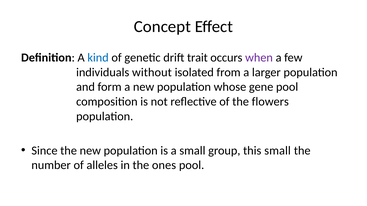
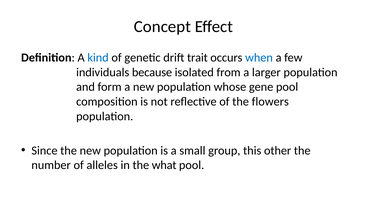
when colour: purple -> blue
without: without -> because
this small: small -> other
ones: ones -> what
